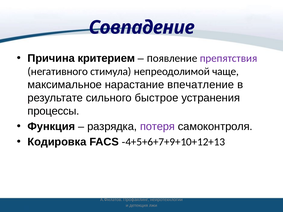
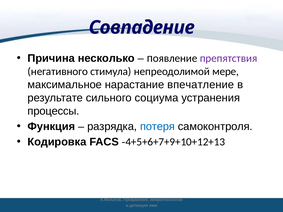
критерием: критерием -> несколько
чаще: чаще -> мере
быстрое: быстрое -> социума
потеря colour: purple -> blue
